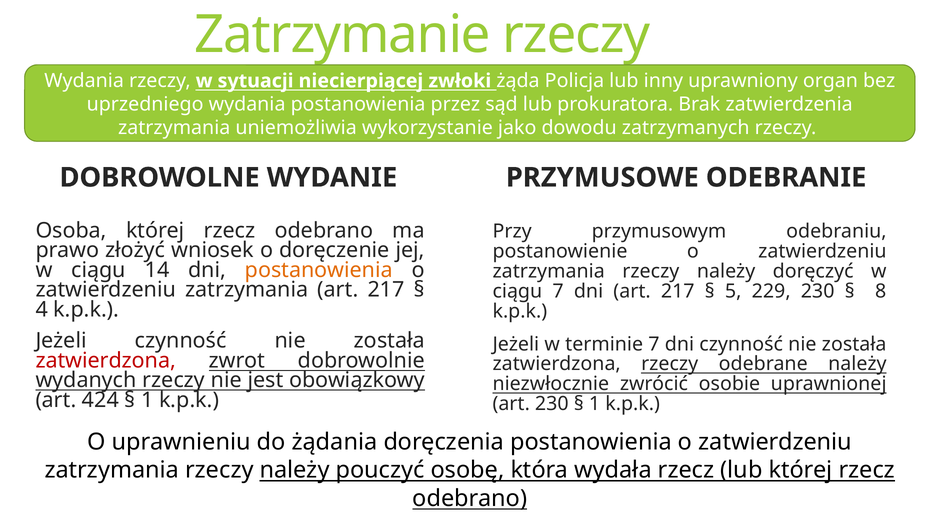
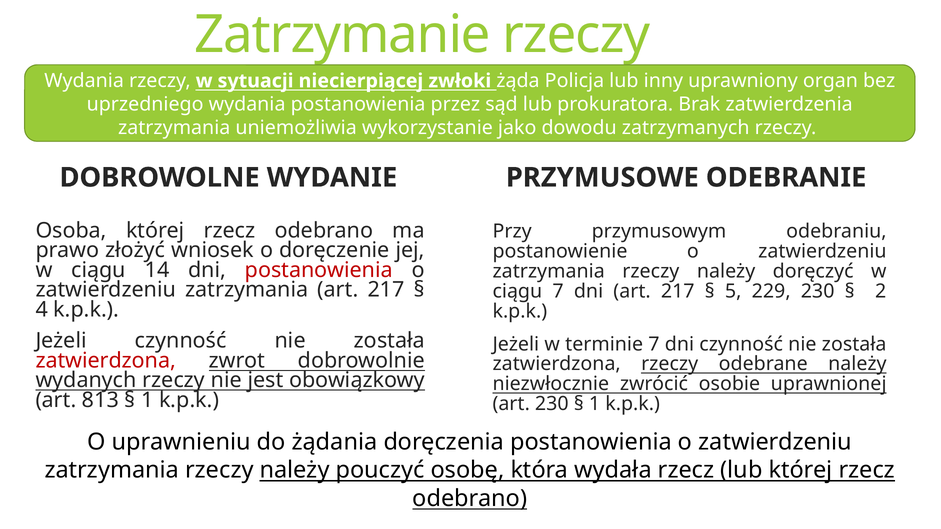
postanowienia at (319, 270) colour: orange -> red
8: 8 -> 2
424: 424 -> 813
